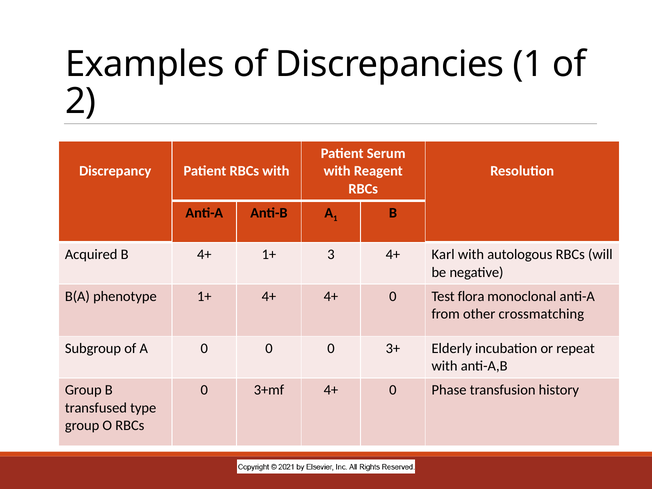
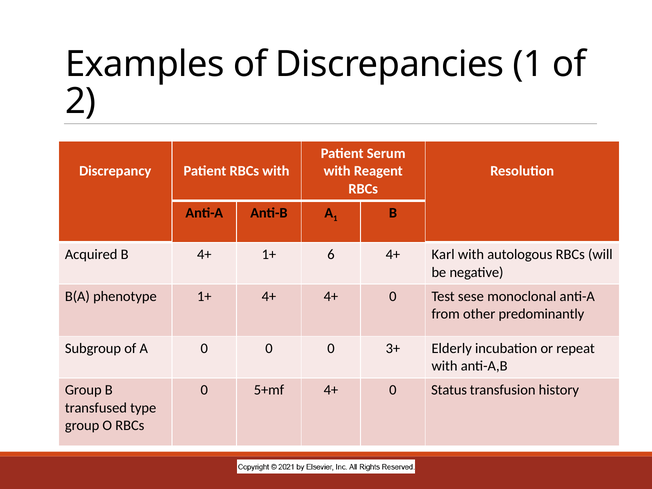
3: 3 -> 6
flora: flora -> sese
crossmatching: crossmatching -> predominantly
3+mf: 3+mf -> 5+mf
Phase: Phase -> Status
